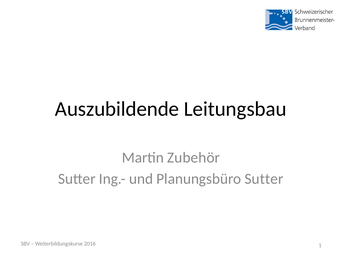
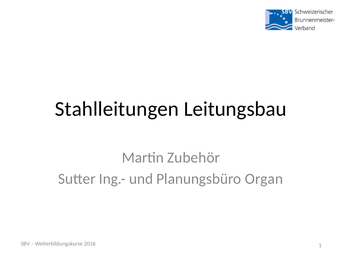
Auszubildende: Auszubildende -> Stahlleitungen
Planungsbüro Sutter: Sutter -> Organ
